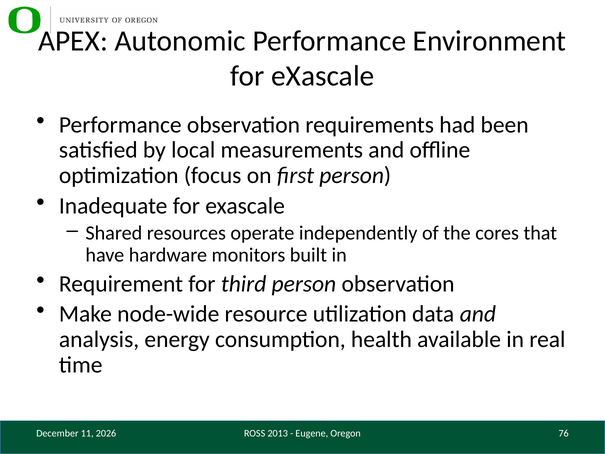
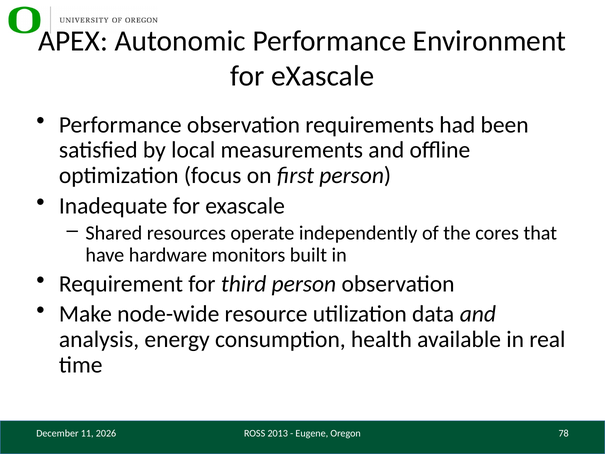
76: 76 -> 78
